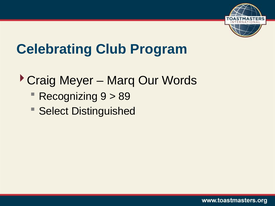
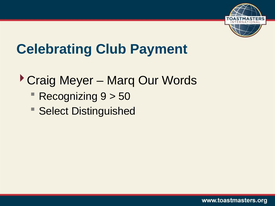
Program: Program -> Payment
89: 89 -> 50
